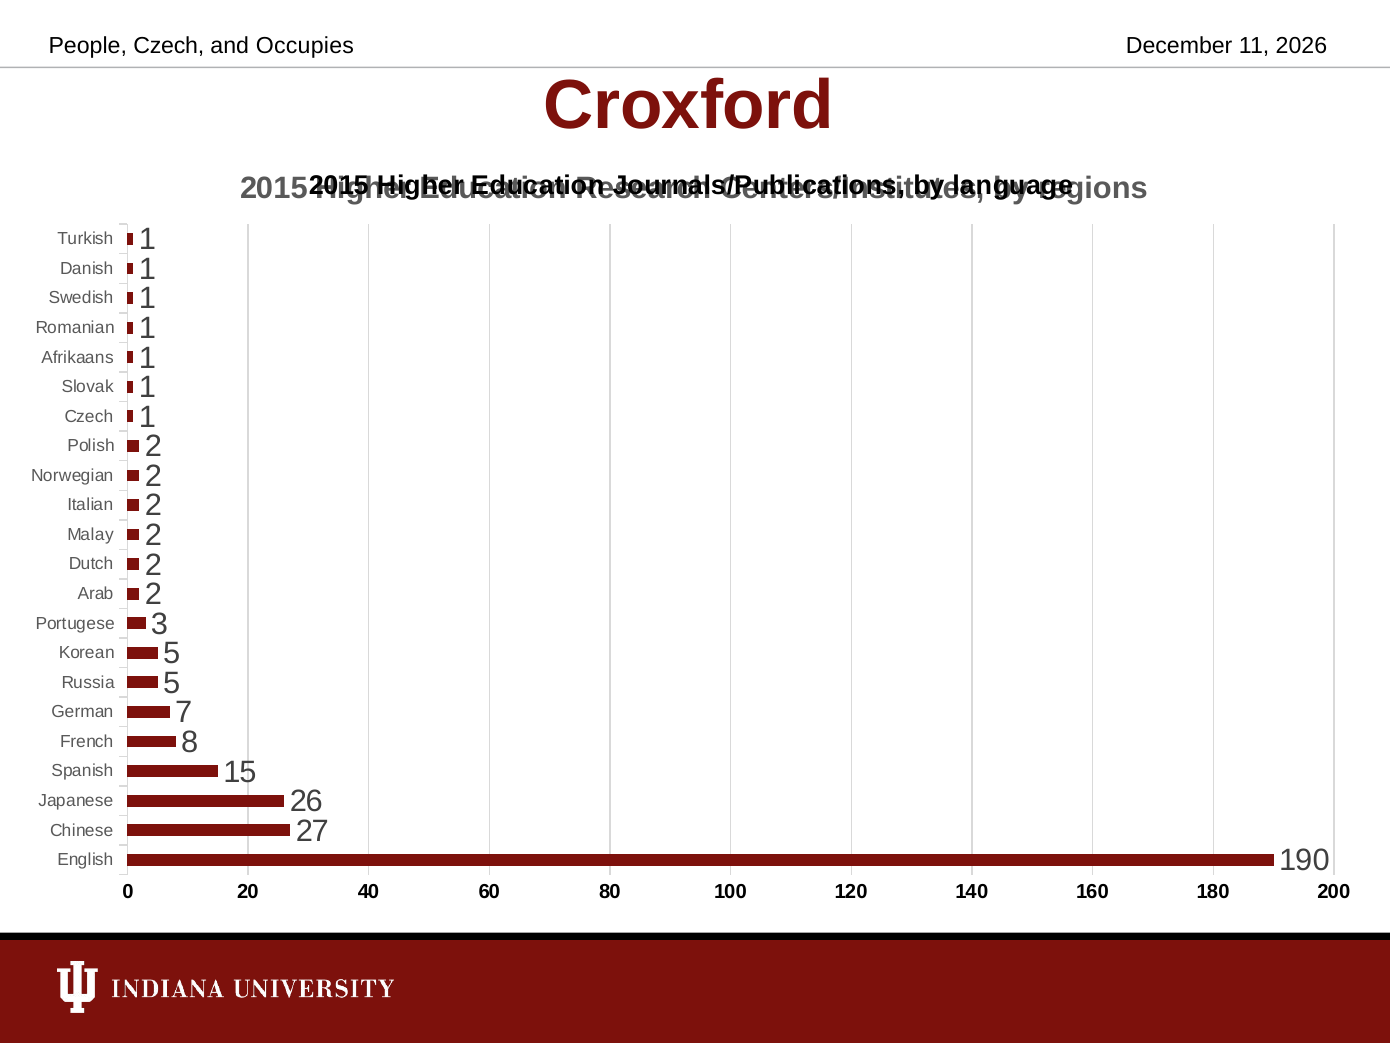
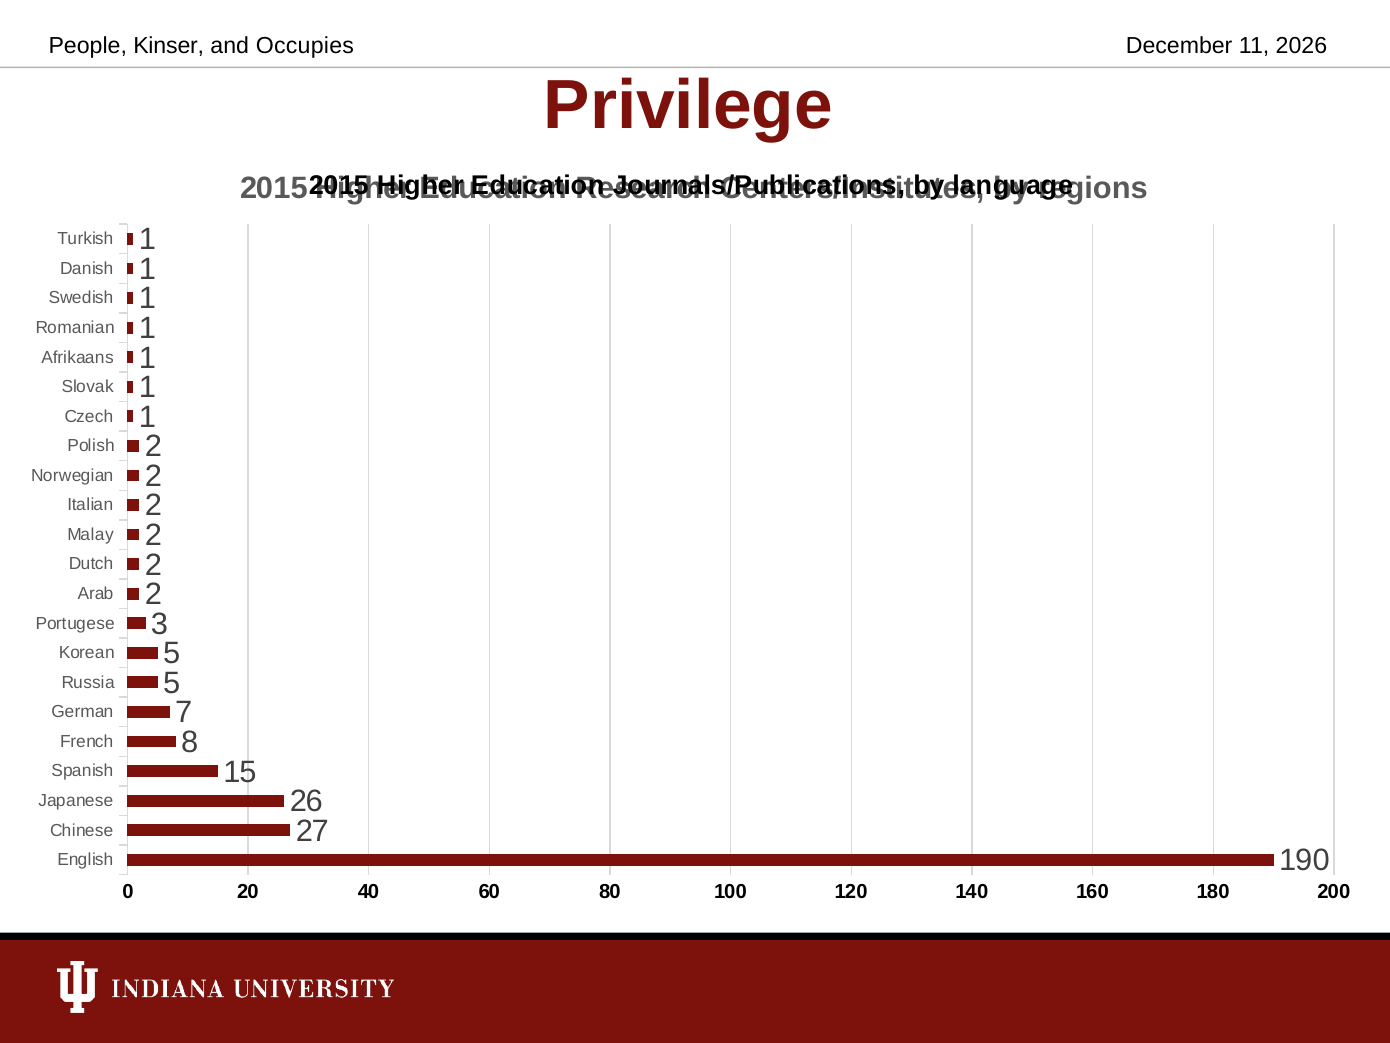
People Czech: Czech -> Kinser
Croxford: Croxford -> Privilege
